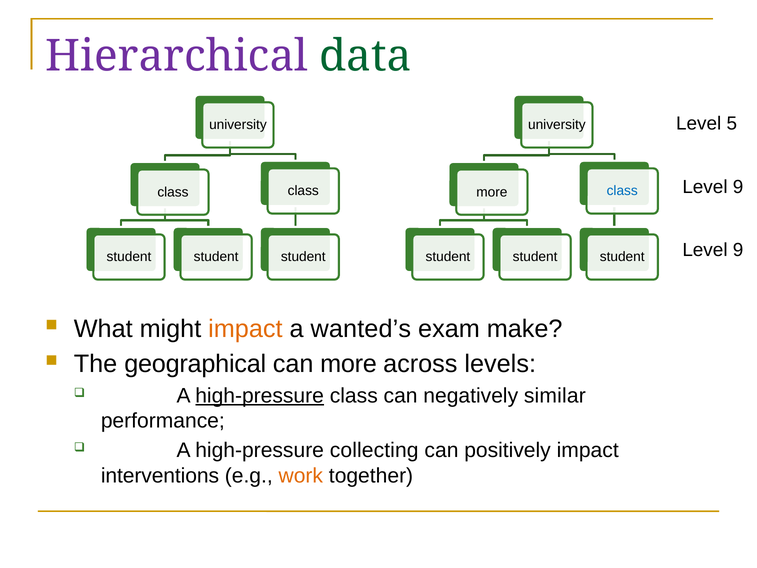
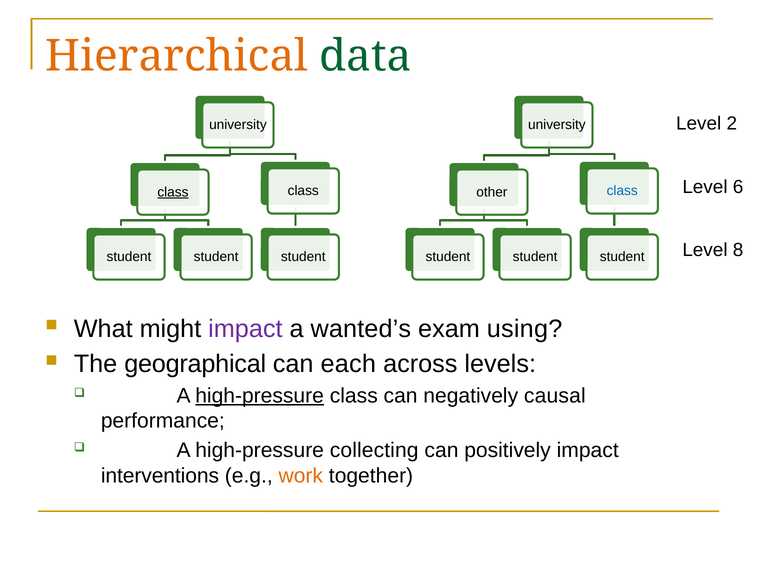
Hierarchical colour: purple -> orange
5: 5 -> 2
9 at (738, 187): 9 -> 6
class at (173, 192) underline: none -> present
more at (492, 192): more -> other
9 at (738, 250): 9 -> 8
impact at (245, 329) colour: orange -> purple
make: make -> using
can more: more -> each
similar: similar -> causal
